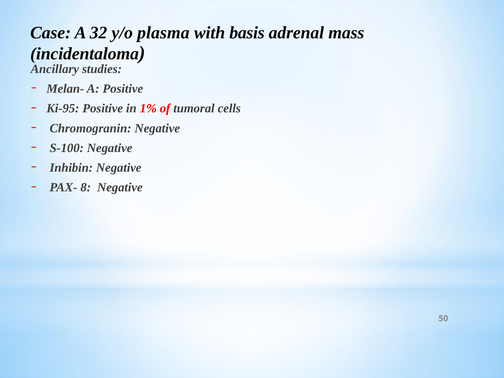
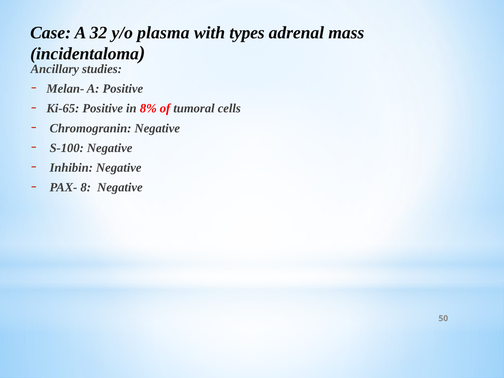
basis: basis -> types
Ki-95: Ki-95 -> Ki-65
1%: 1% -> 8%
